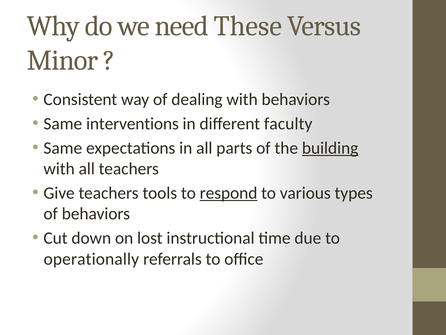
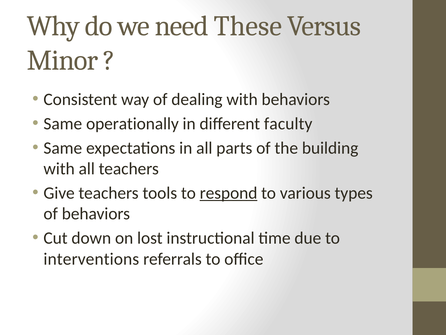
interventions: interventions -> operationally
building underline: present -> none
operationally: operationally -> interventions
